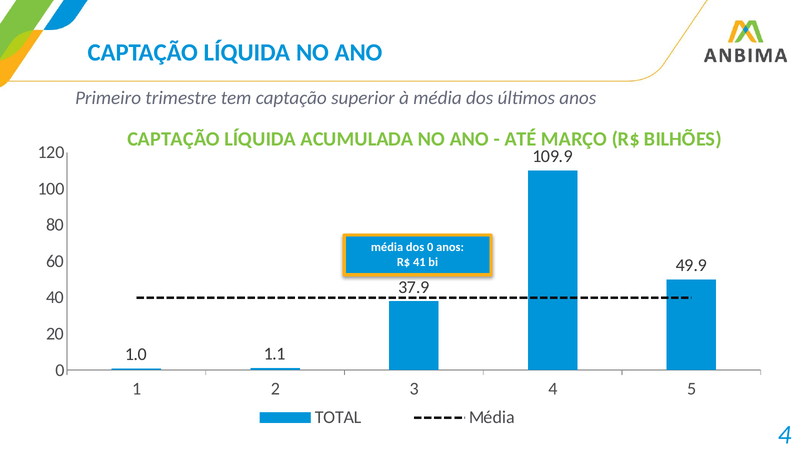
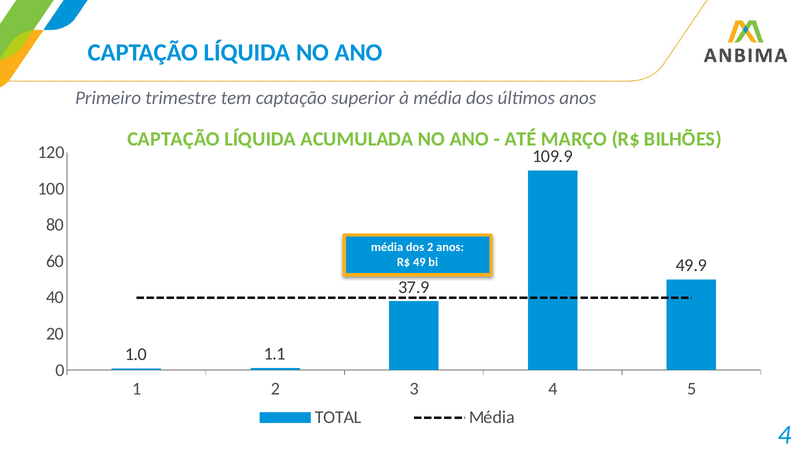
dos 0: 0 -> 2
41: 41 -> 49
